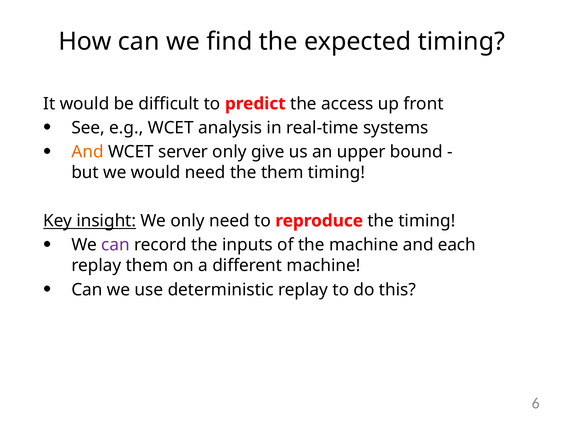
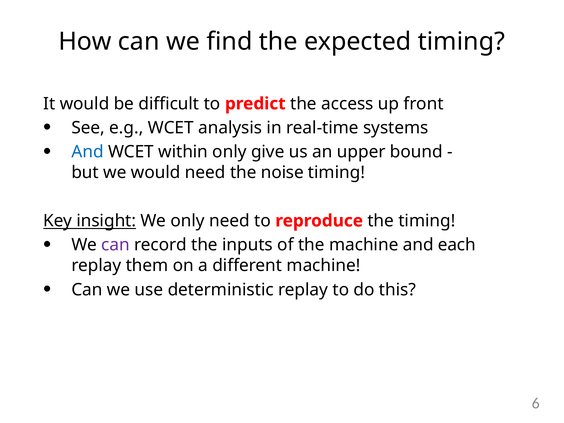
And at (88, 152) colour: orange -> blue
server: server -> within
the them: them -> noise
